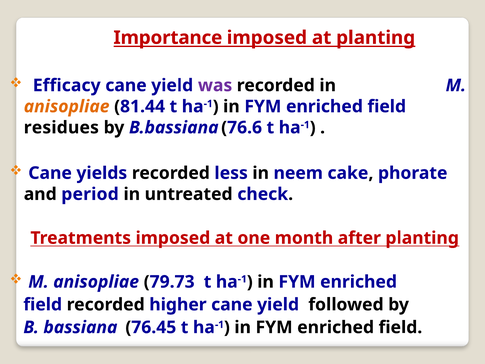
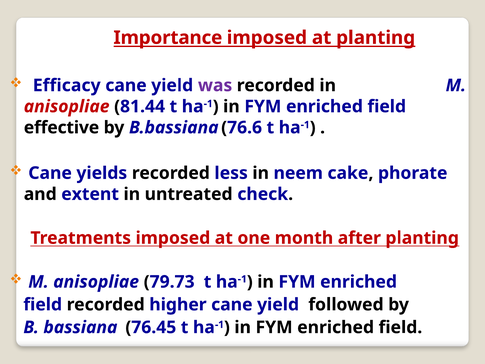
anisopliae at (67, 106) colour: orange -> red
residues: residues -> effective
period: period -> extent
